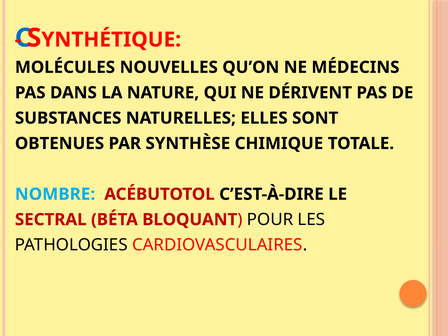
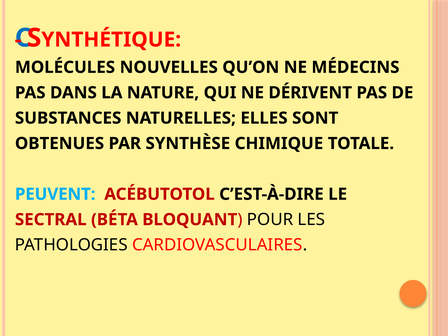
NOMBRE: NOMBRE -> PEUVENT
